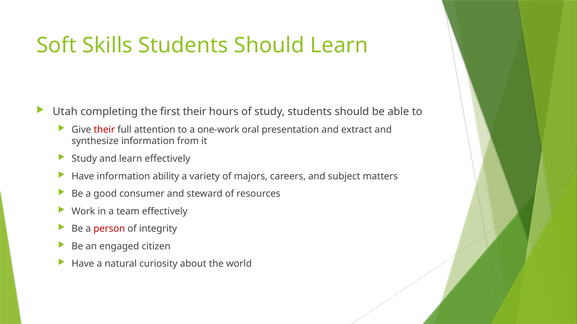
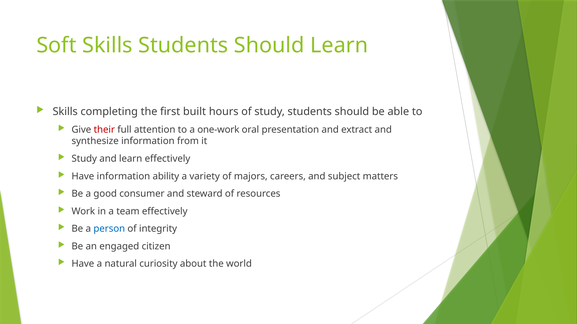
Utah at (65, 112): Utah -> Skills
first their: their -> built
person colour: red -> blue
